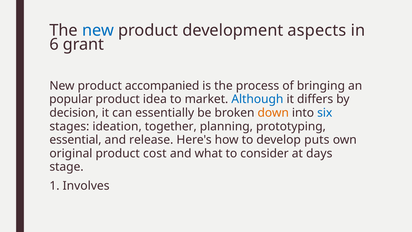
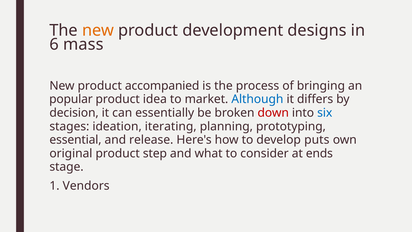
new at (98, 30) colour: blue -> orange
aspects: aspects -> designs
grant: grant -> mass
down colour: orange -> red
together: together -> iterating
cost: cost -> step
days: days -> ends
Involves: Involves -> Vendors
